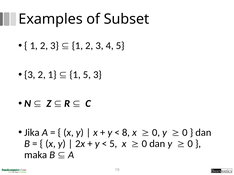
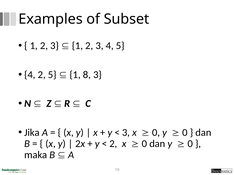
3 at (30, 75): 3 -> 4
2 1: 1 -> 5
1 5: 5 -> 8
8 at (126, 133): 8 -> 3
5 at (113, 144): 5 -> 2
